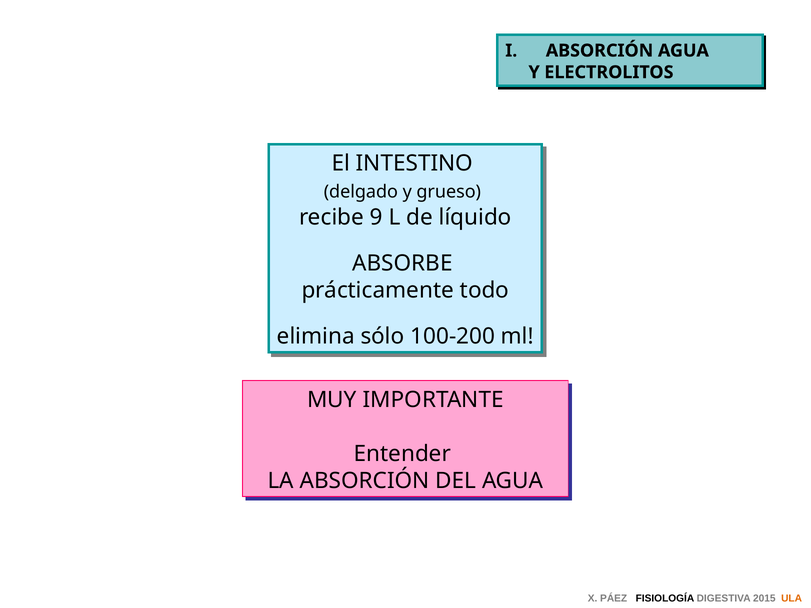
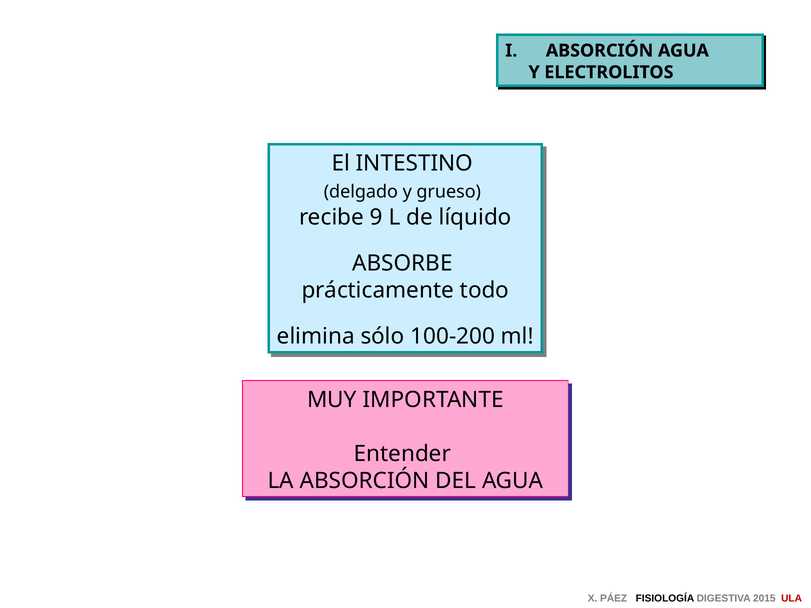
ULA colour: orange -> red
